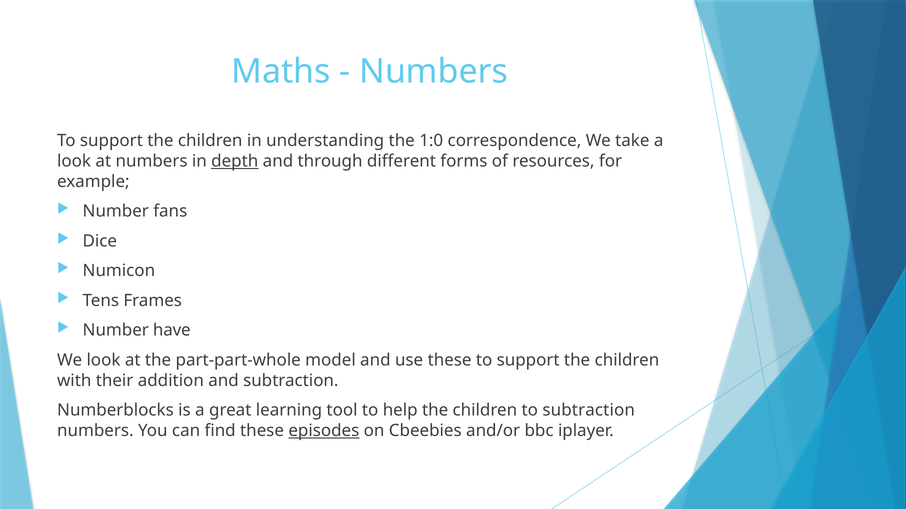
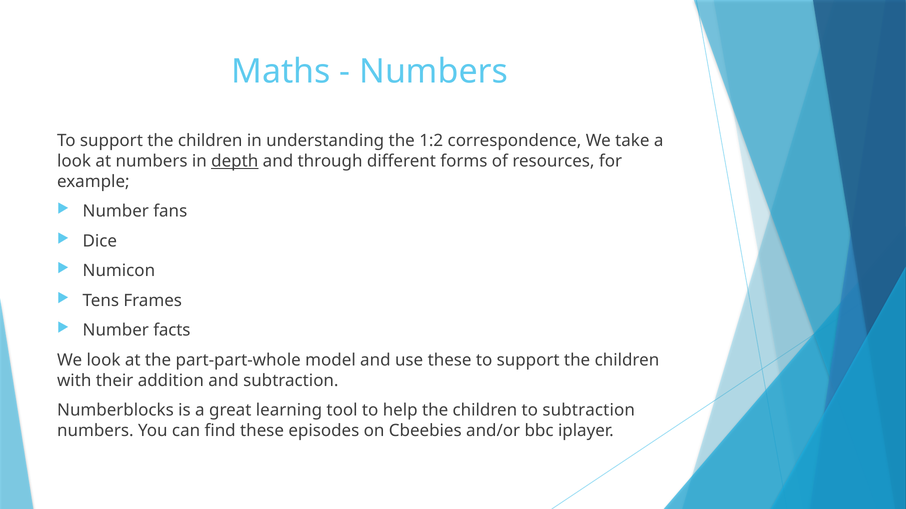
1:0: 1:0 -> 1:2
have: have -> facts
episodes underline: present -> none
